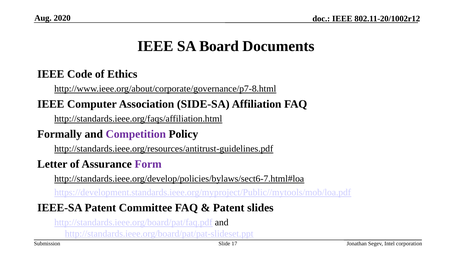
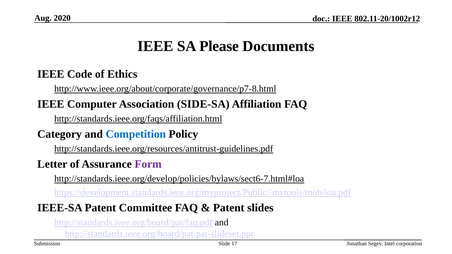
Board: Board -> Please
Formally: Formally -> Category
Competition colour: purple -> blue
